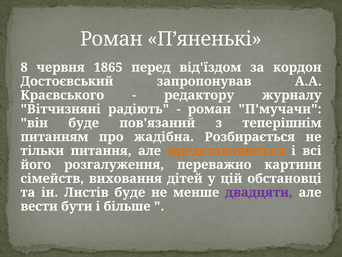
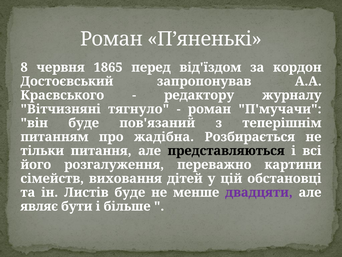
радіють: радіють -> тягнуло
представляються colour: orange -> black
вести: вести -> являє
